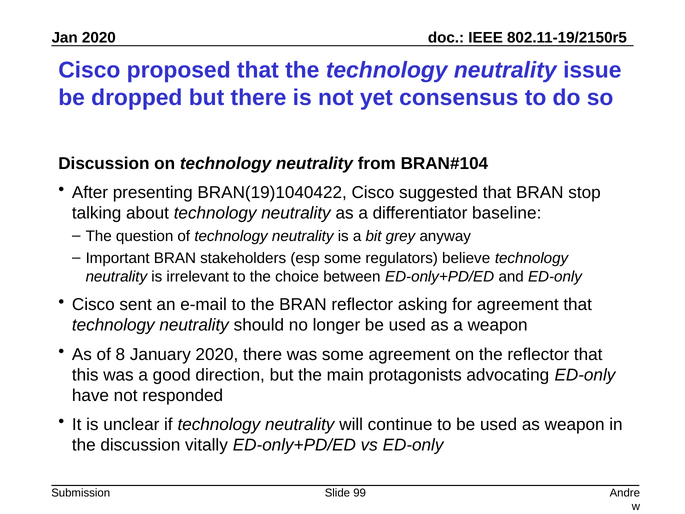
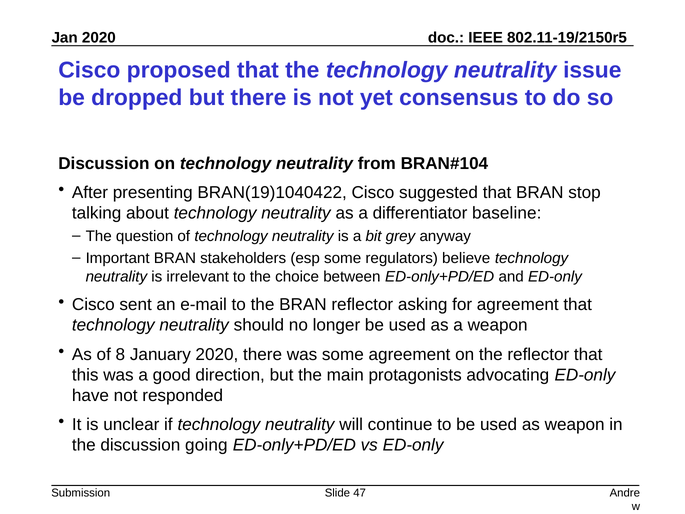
vitally: vitally -> going
99: 99 -> 47
